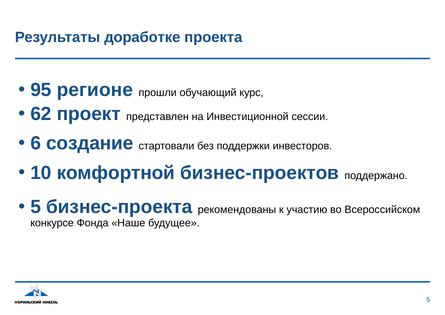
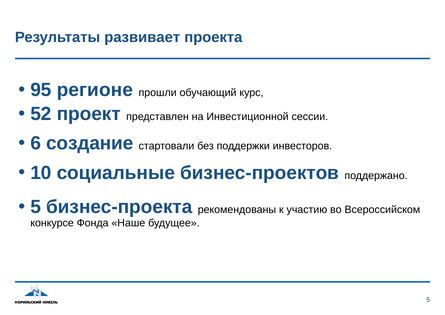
доработке: доработке -> развивает
62: 62 -> 52
комфортной: комфортной -> социальные
